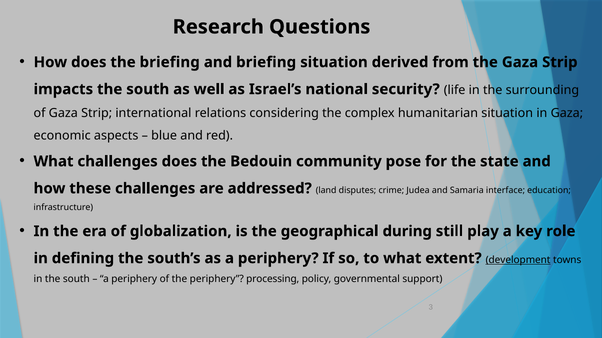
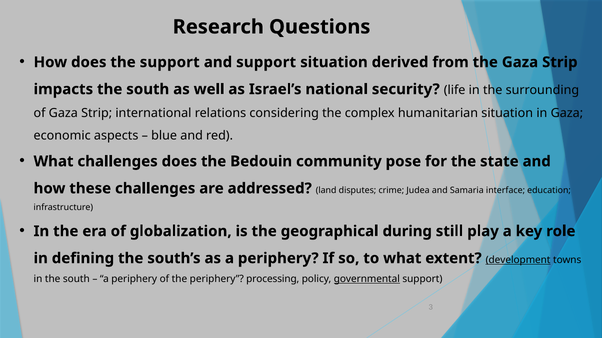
the briefing: briefing -> support
and briefing: briefing -> support
governmental underline: none -> present
